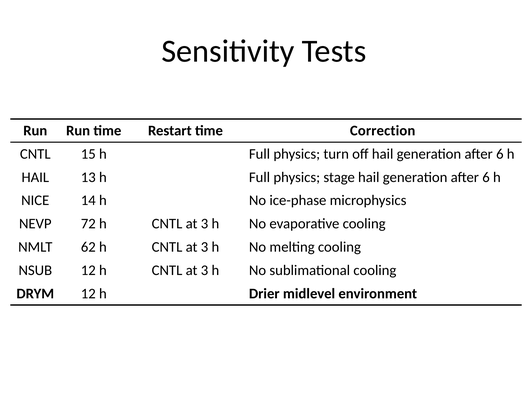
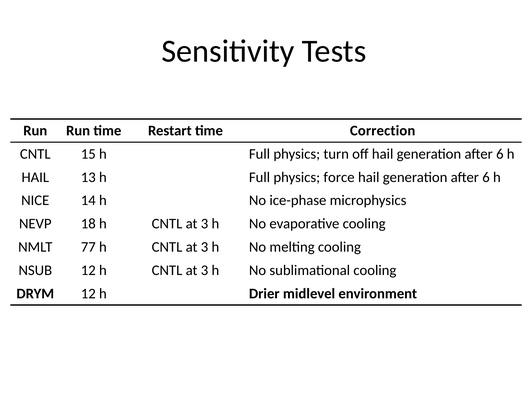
stage: stage -> force
72: 72 -> 18
62: 62 -> 77
